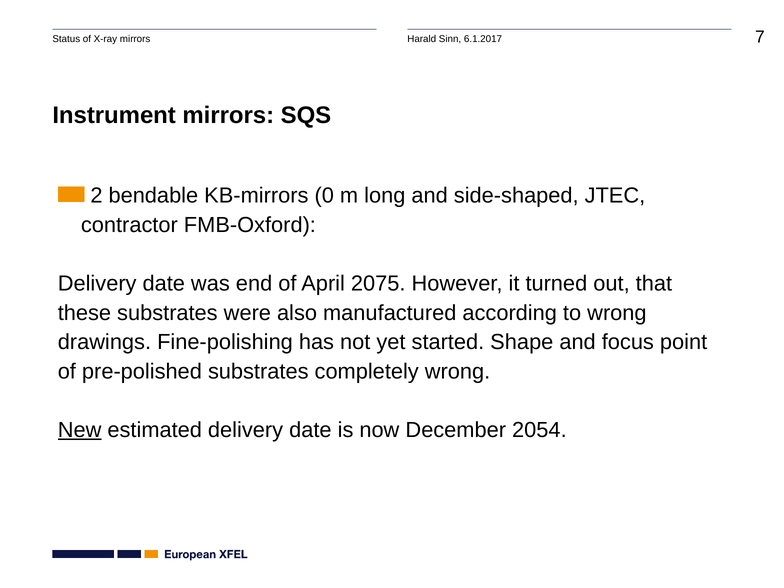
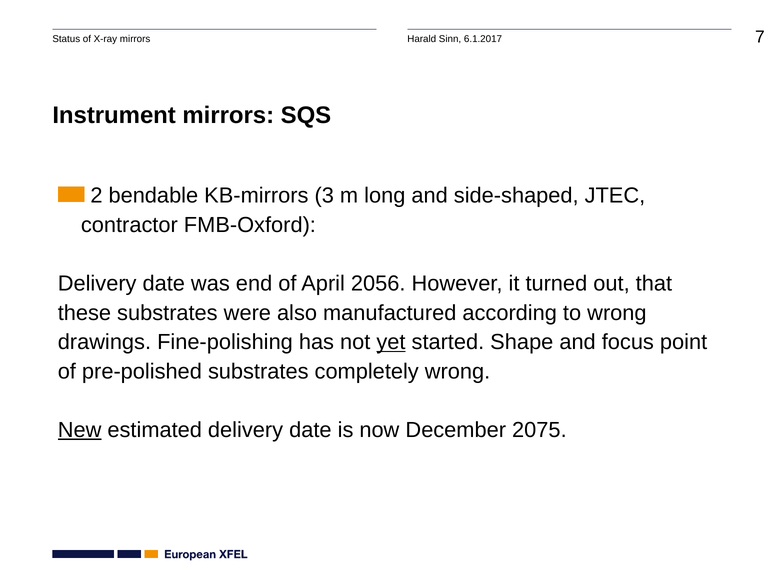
0: 0 -> 3
2075: 2075 -> 2056
yet underline: none -> present
2054: 2054 -> 2075
